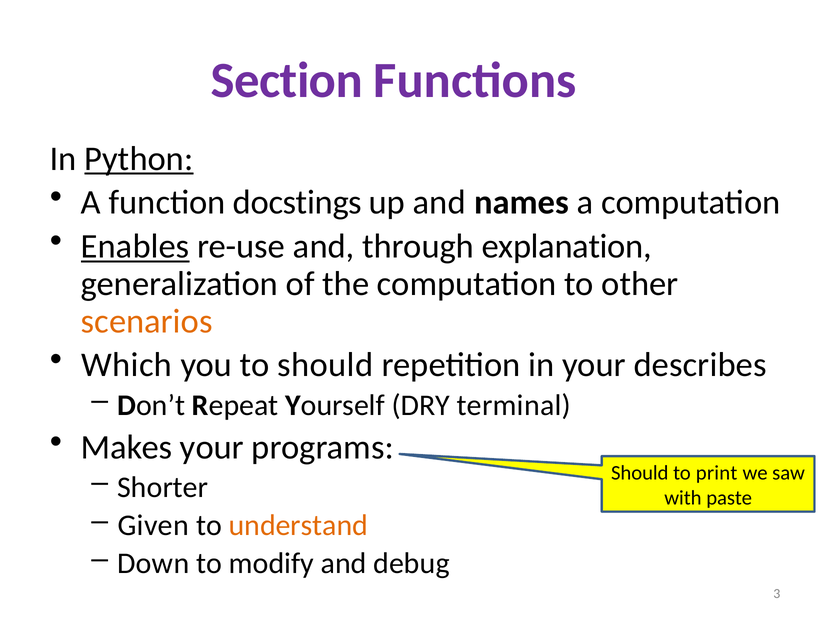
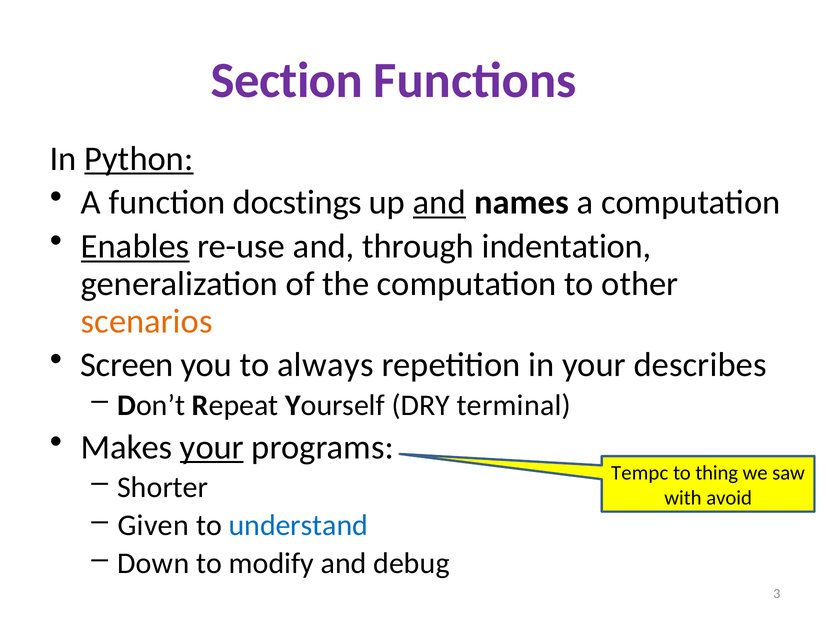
and at (439, 203) underline: none -> present
explanation: explanation -> indentation
Which: Which -> Screen
to should: should -> always
your at (212, 448) underline: none -> present
Should at (640, 473): Should -> Tempc
print: print -> thing
paste: paste -> avoid
understand colour: orange -> blue
